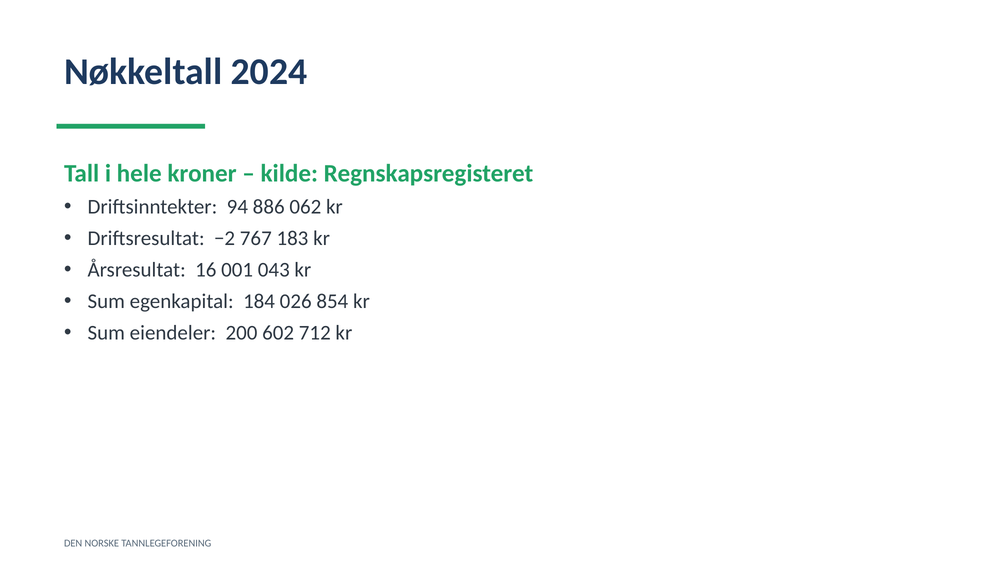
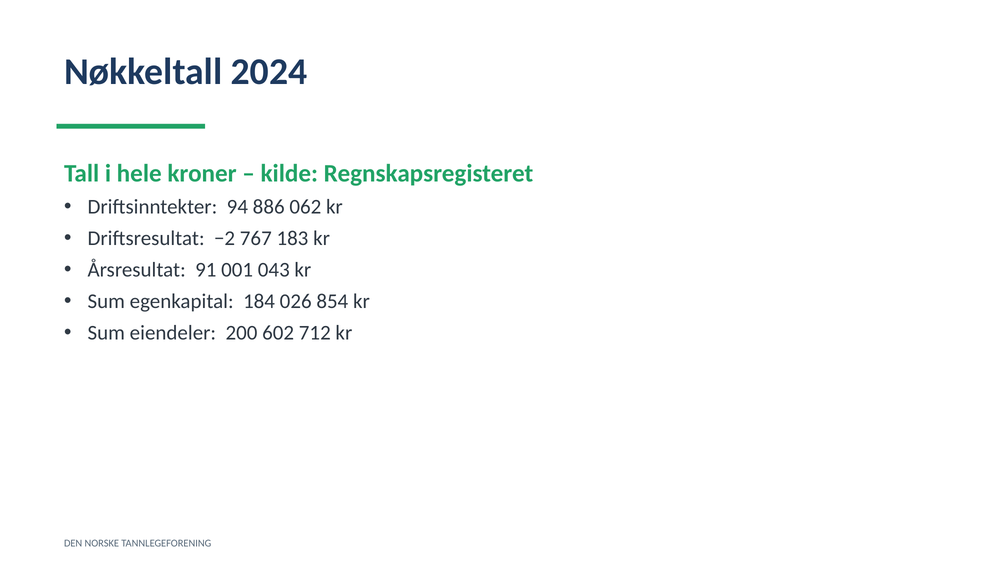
16: 16 -> 91
